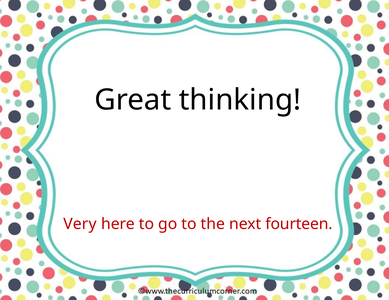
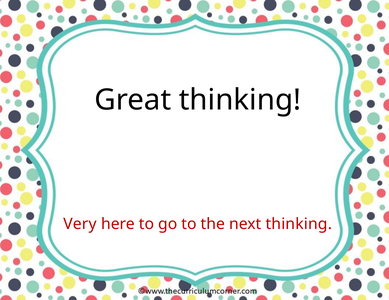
next fourteen: fourteen -> thinking
